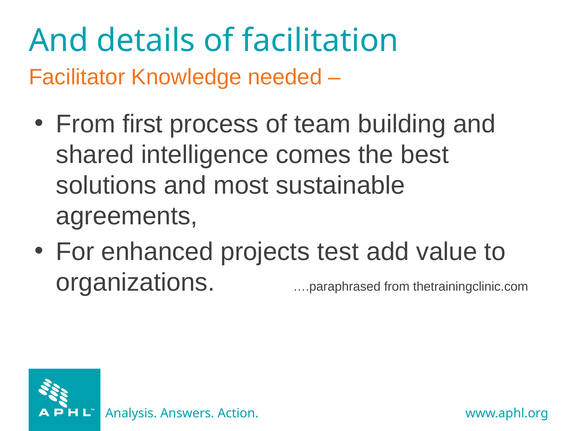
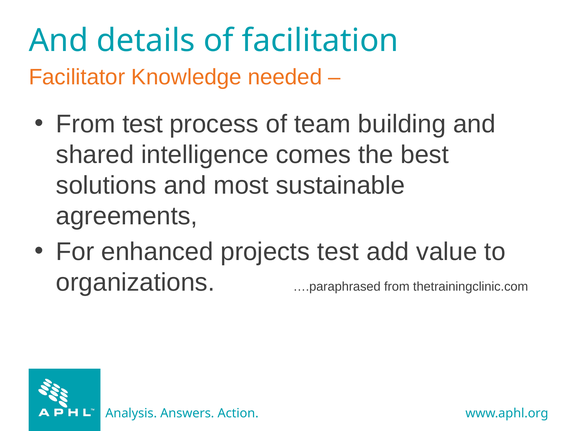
From first: first -> test
